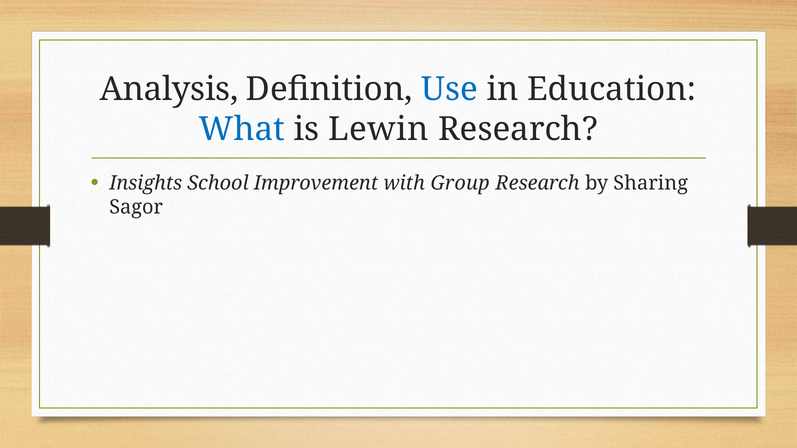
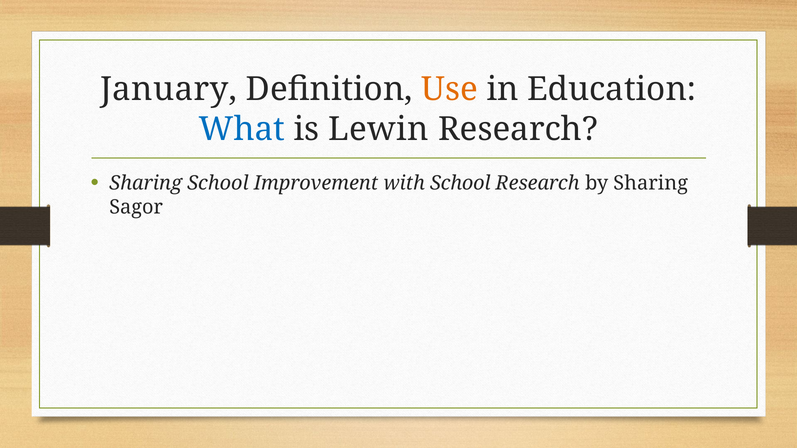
Analysis: Analysis -> January
Use colour: blue -> orange
Insights at (146, 183): Insights -> Sharing
with Group: Group -> School
